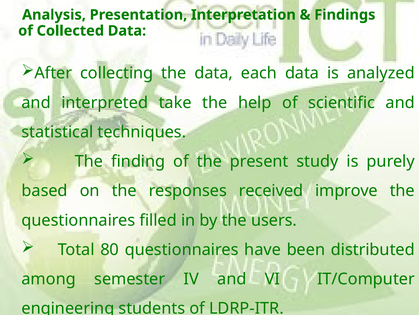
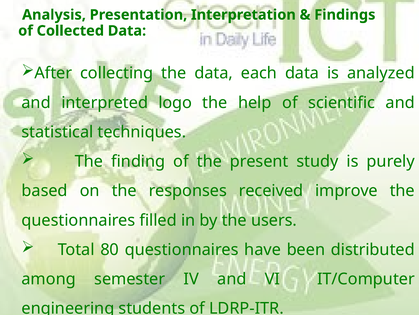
take: take -> logo
